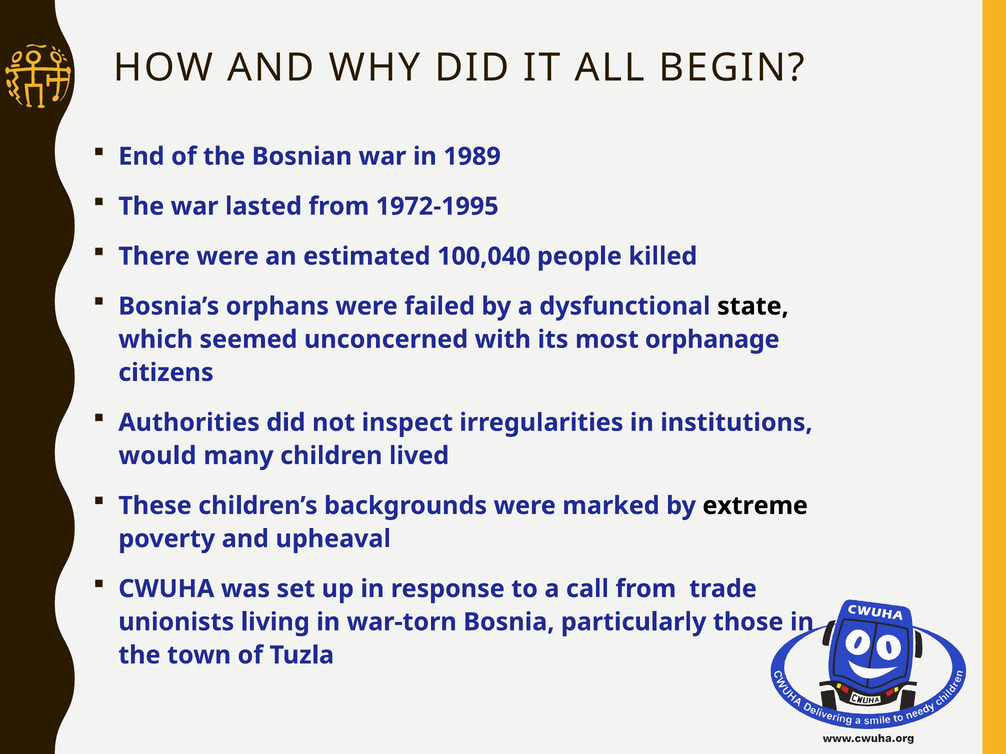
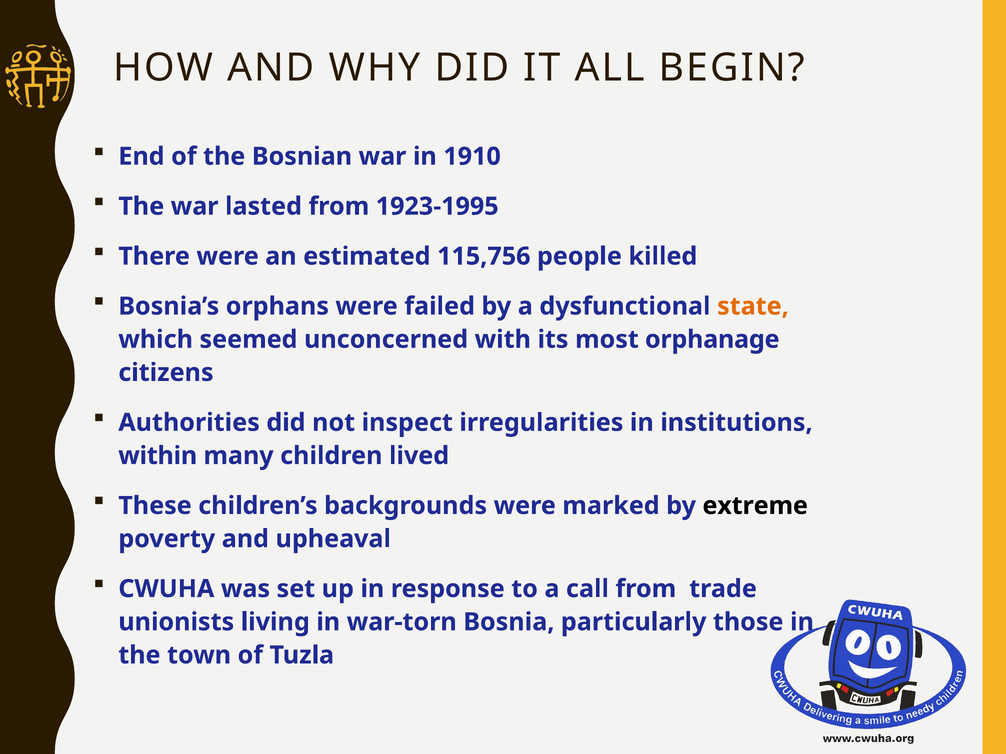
1989: 1989 -> 1910
1972-1995: 1972-1995 -> 1923-1995
100,040: 100,040 -> 115,756
state colour: black -> orange
would: would -> within
